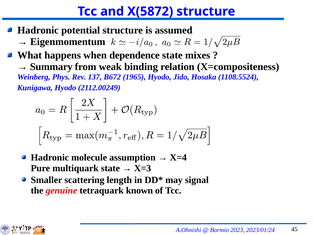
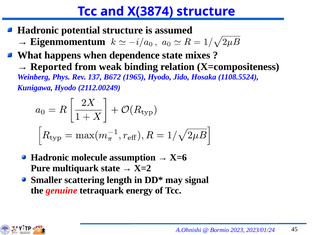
X(5872: X(5872 -> X(3874
Summary: Summary -> Reported
X=4: X=4 -> X=6
X=3: X=3 -> X=2
known: known -> energy
